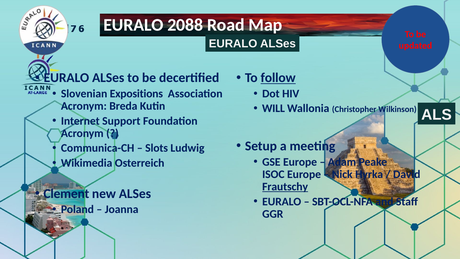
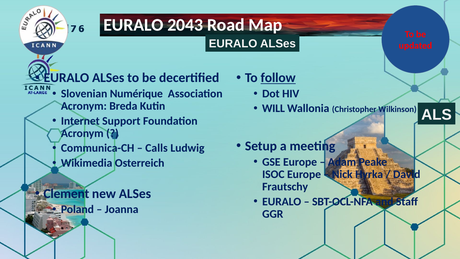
2088: 2088 -> 2043
Expositions: Expositions -> Numérique
Slots: Slots -> Calls
Frautschy underline: present -> none
